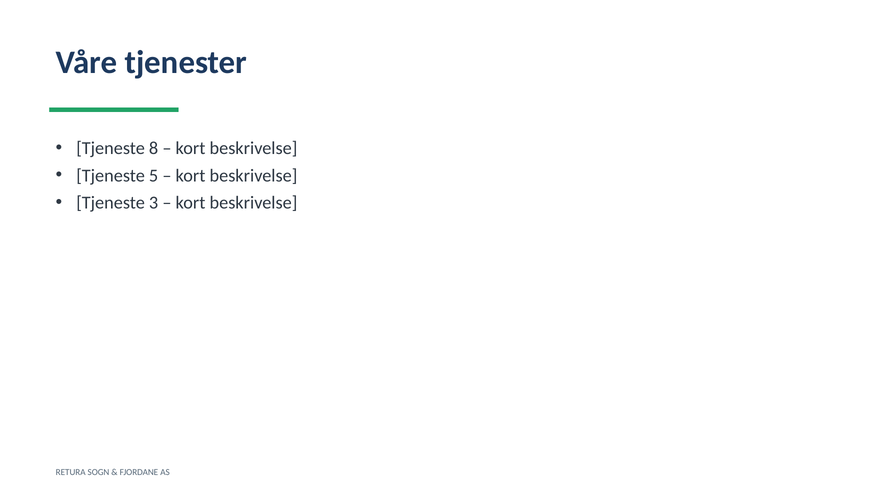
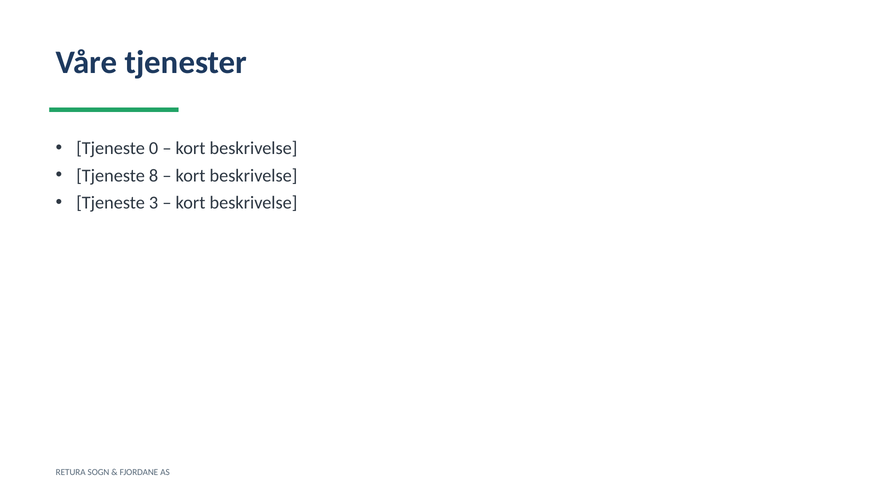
8: 8 -> 0
5: 5 -> 8
